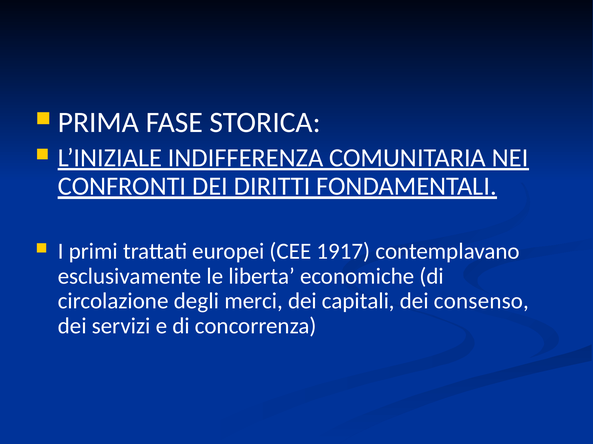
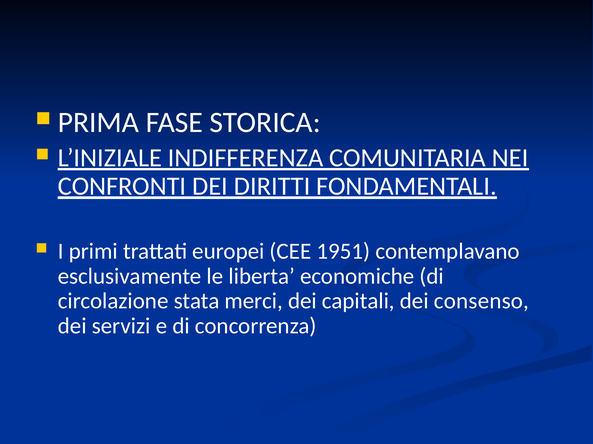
1917: 1917 -> 1951
degli: degli -> stata
